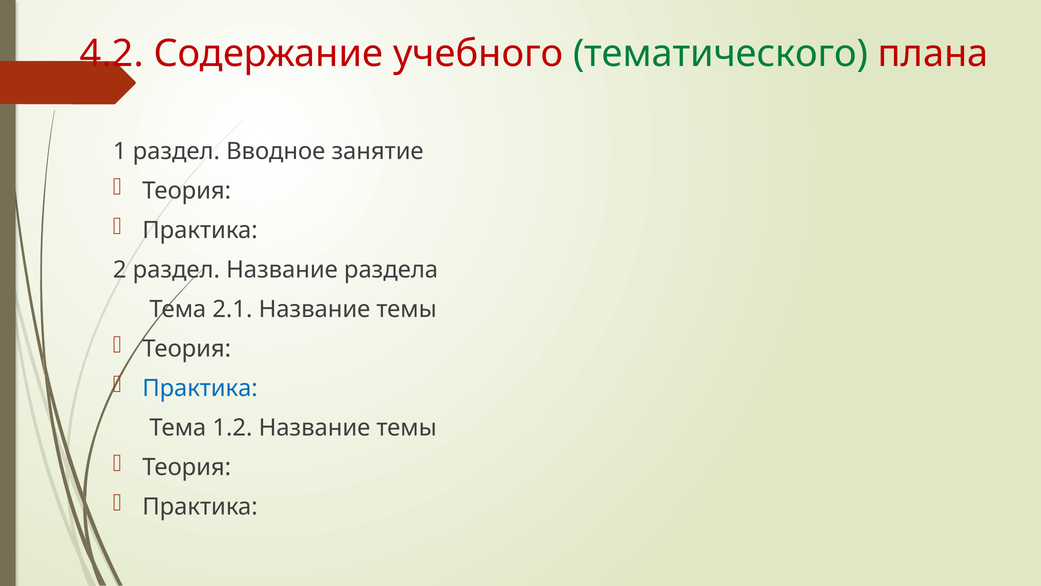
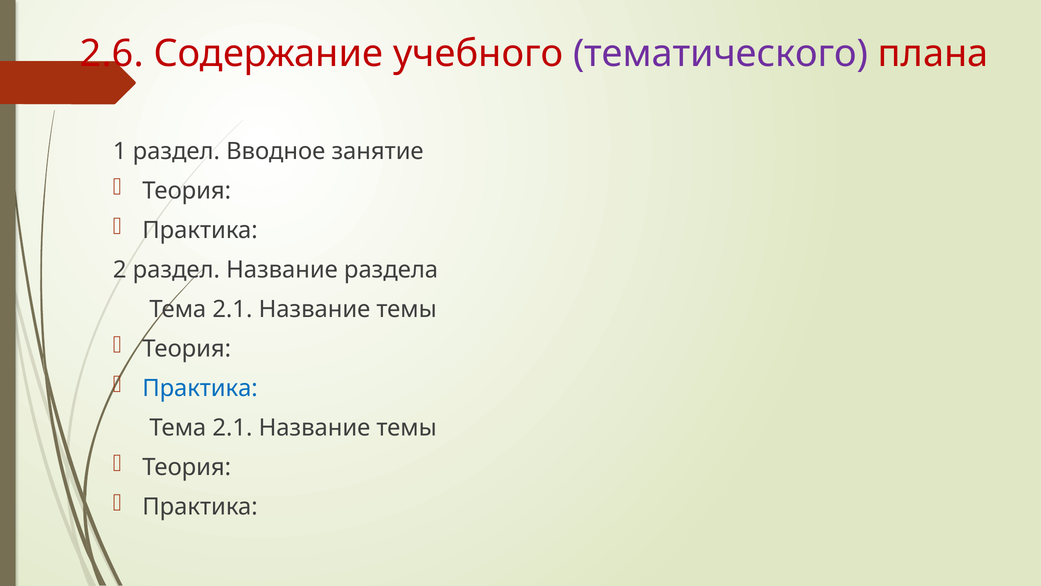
4.2: 4.2 -> 2.6
тематического colour: green -> purple
1.2 at (232, 427): 1.2 -> 2.1
